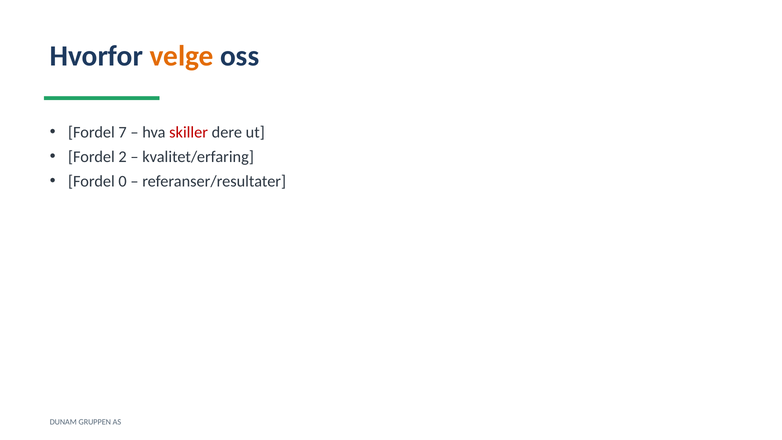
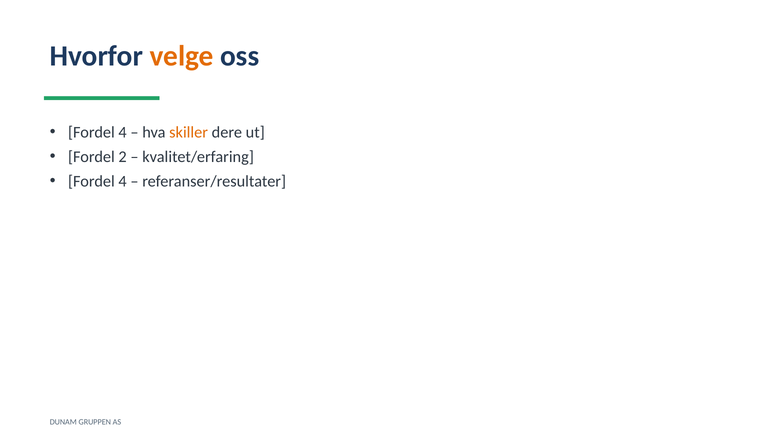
7 at (123, 132): 7 -> 4
skiller colour: red -> orange
0 at (123, 181): 0 -> 4
